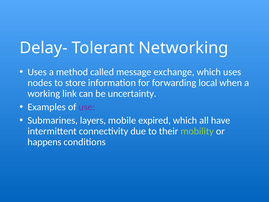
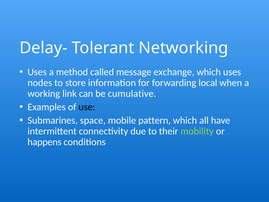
uncertainty: uncertainty -> cumulative
use colour: purple -> black
layers: layers -> space
expired: expired -> pattern
